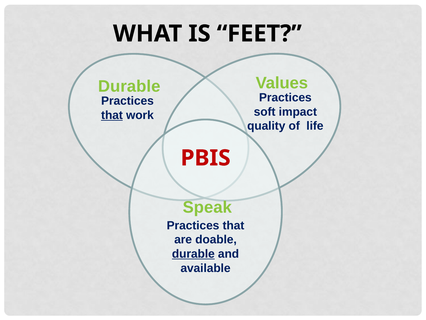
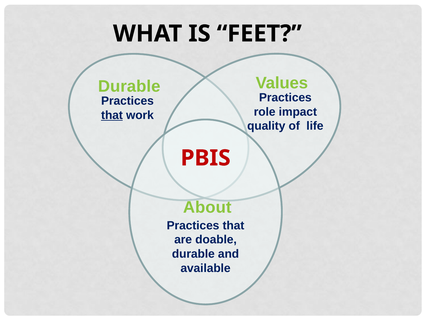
soft: soft -> role
Speak: Speak -> About
durable at (193, 254) underline: present -> none
